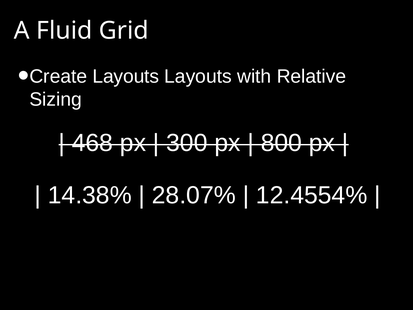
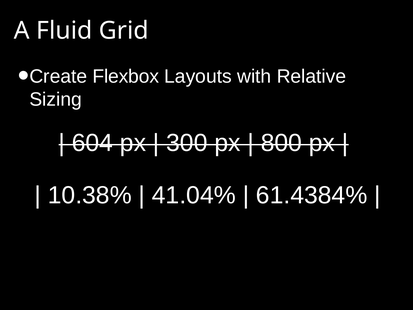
Create Layouts: Layouts -> Flexbox
468: 468 -> 604
14.38%: 14.38% -> 10.38%
28.07%: 28.07% -> 41.04%
12.4554%: 12.4554% -> 61.4384%
